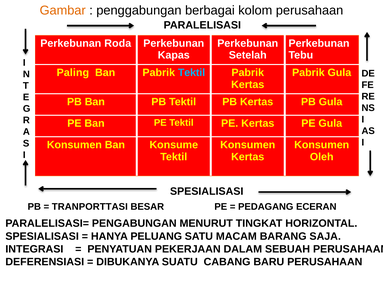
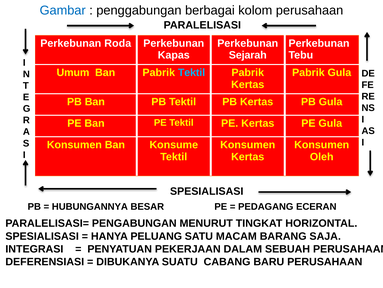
Gambar colour: orange -> blue
Setelah: Setelah -> Sejarah
Paling: Paling -> Umum
TRANPORTTASI: TRANPORTTASI -> HUBUNGANNYA
